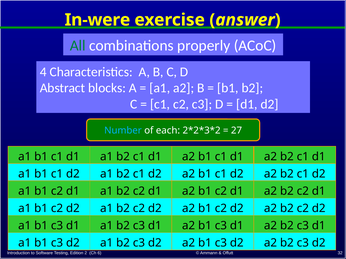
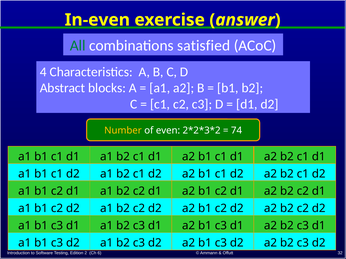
In-were: In-were -> In-even
properly: properly -> satisfied
Number colour: light blue -> yellow
each: each -> even
27: 27 -> 74
